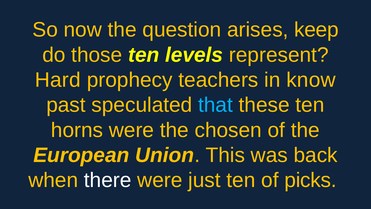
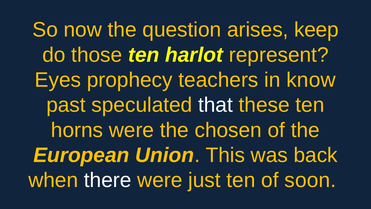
levels: levels -> harlot
Hard: Hard -> Eyes
that colour: light blue -> white
picks: picks -> soon
